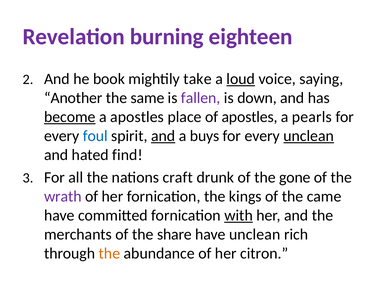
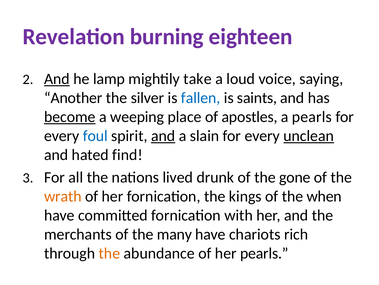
And at (57, 79) underline: none -> present
book: book -> lamp
loud underline: present -> none
same: same -> silver
fallen colour: purple -> blue
down: down -> saints
a apostles: apostles -> weeping
buys: buys -> slain
craft: craft -> lived
wrath colour: purple -> orange
came: came -> when
with underline: present -> none
share: share -> many
have unclean: unclean -> chariots
her citron: citron -> pearls
